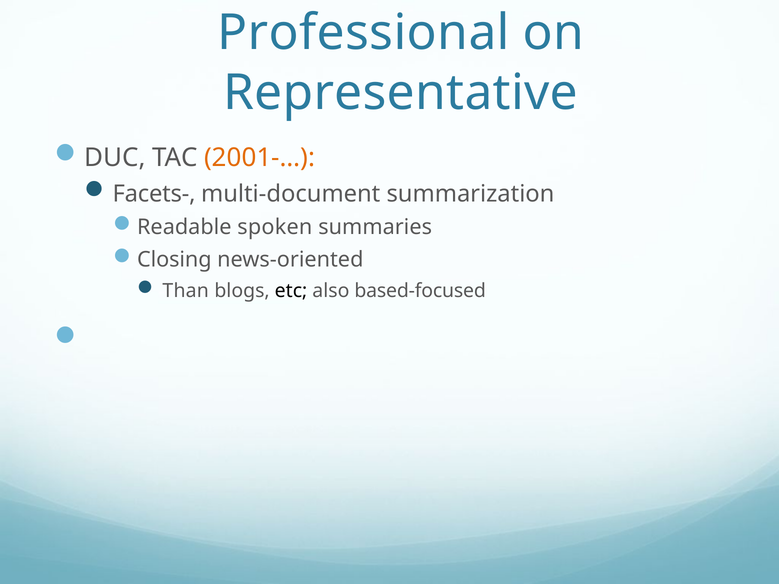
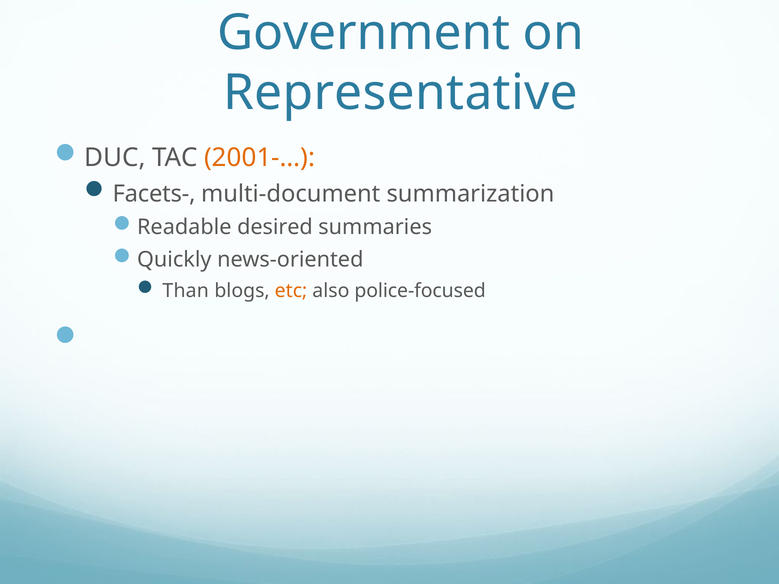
Professional: Professional -> Government
spoken: spoken -> desired
Closing: Closing -> Quickly
etc colour: black -> orange
based-focused: based-focused -> police-focused
